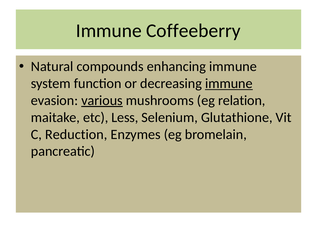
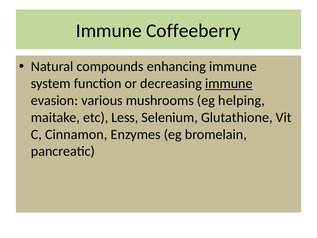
various underline: present -> none
relation: relation -> helping
Reduction: Reduction -> Cinnamon
